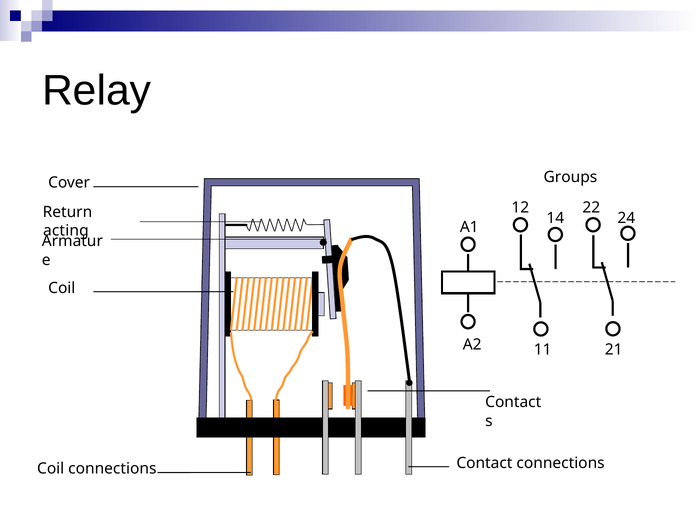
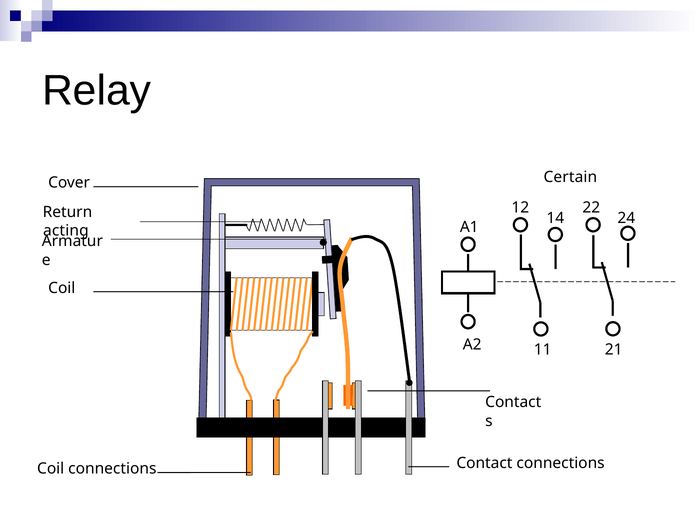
Groups: Groups -> Certain
